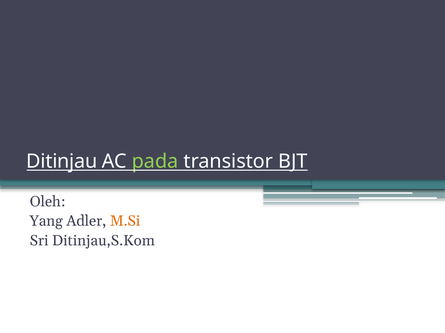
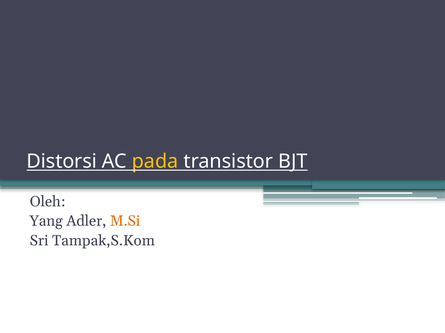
Ditinjau: Ditinjau -> Distorsi
pada colour: light green -> yellow
Ditinjau,S.Kom: Ditinjau,S.Kom -> Tampak,S.Kom
